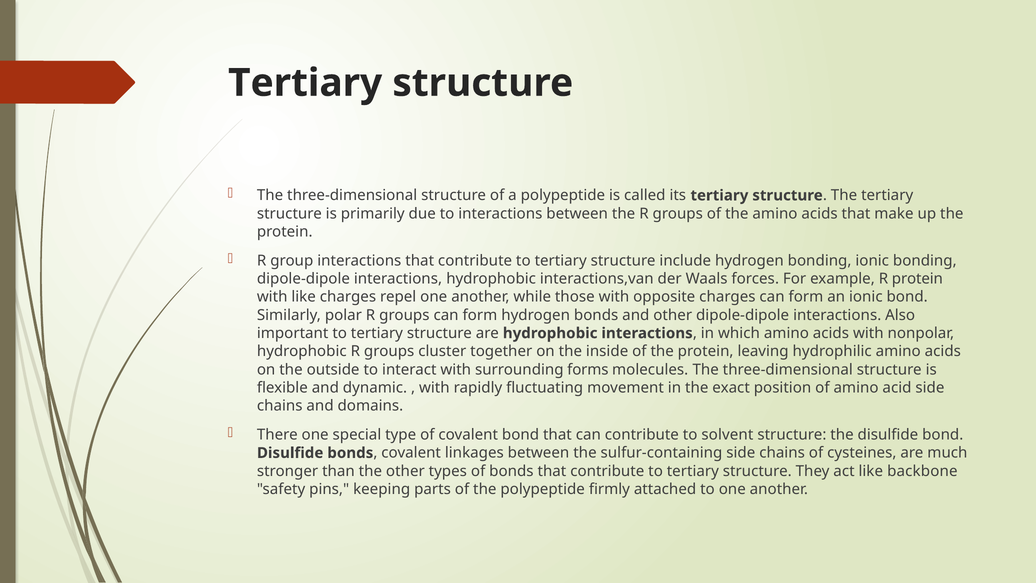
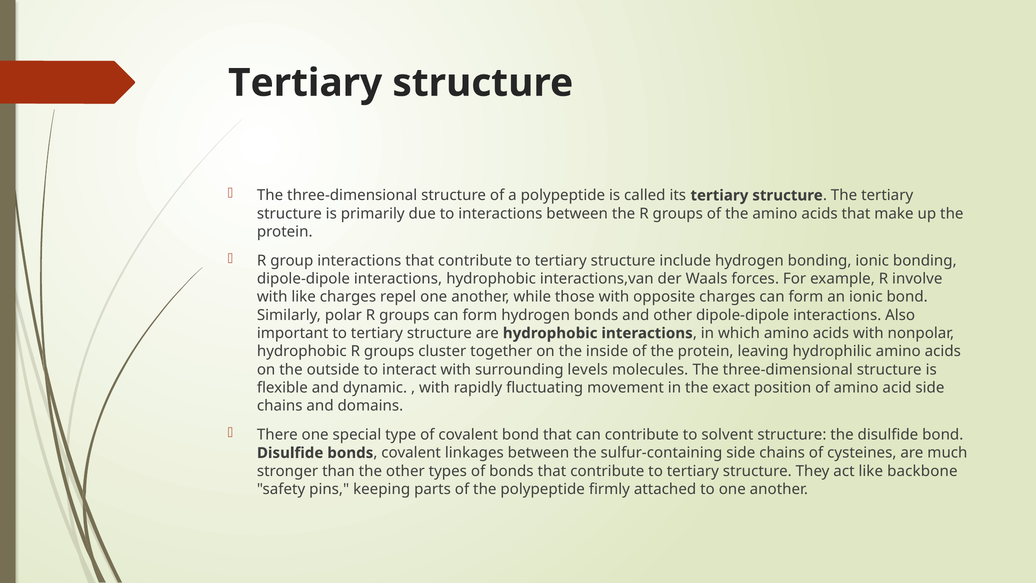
R protein: protein -> involve
forms: forms -> levels
